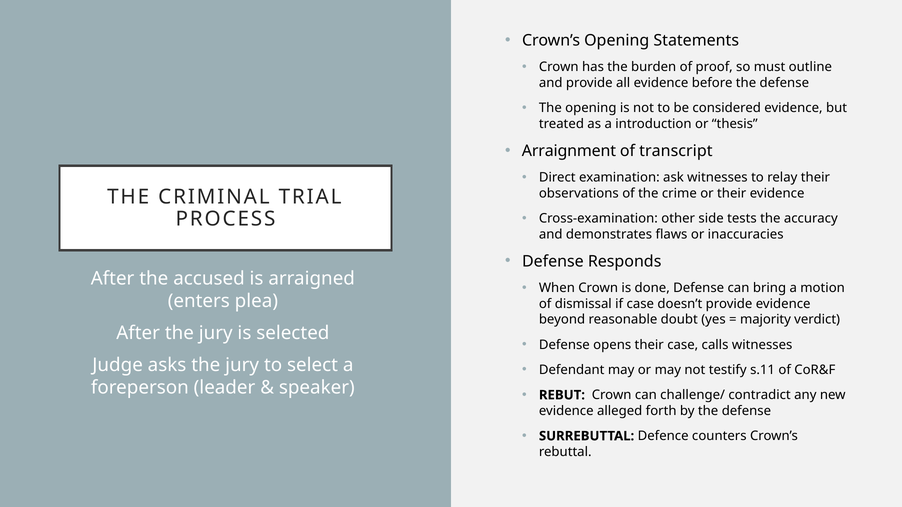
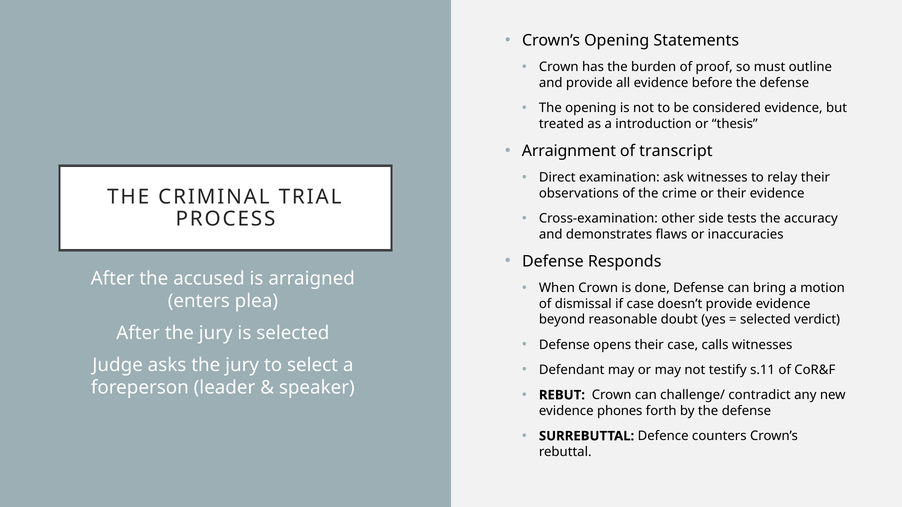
majority at (765, 320): majority -> selected
alleged: alleged -> phones
